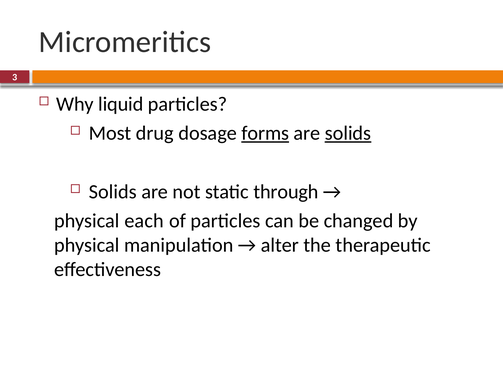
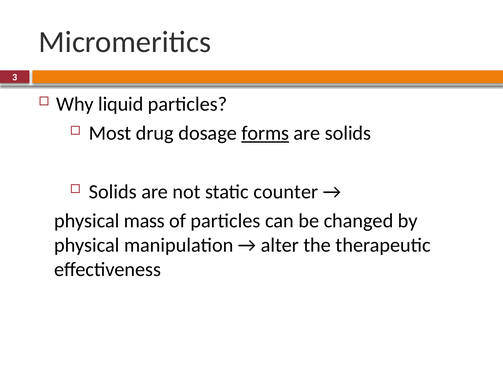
solids at (348, 133) underline: present -> none
through: through -> counter
each: each -> mass
